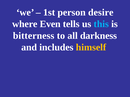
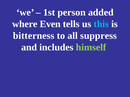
desire: desire -> added
darkness: darkness -> suppress
himself colour: yellow -> light green
